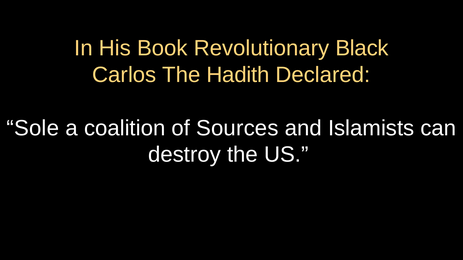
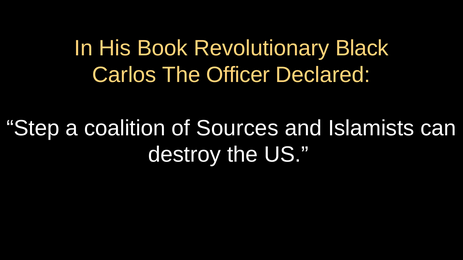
Hadith: Hadith -> Officer
Sole: Sole -> Step
